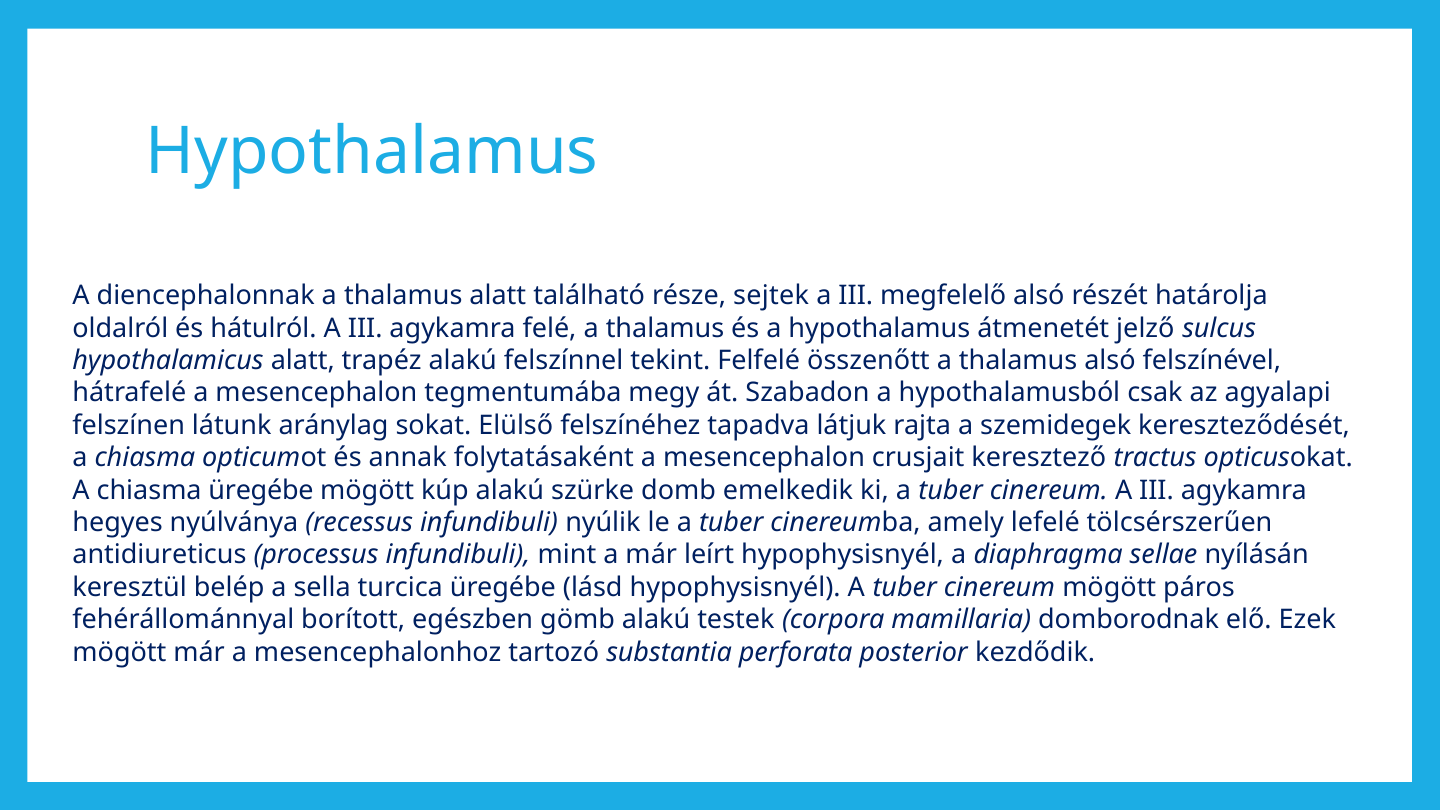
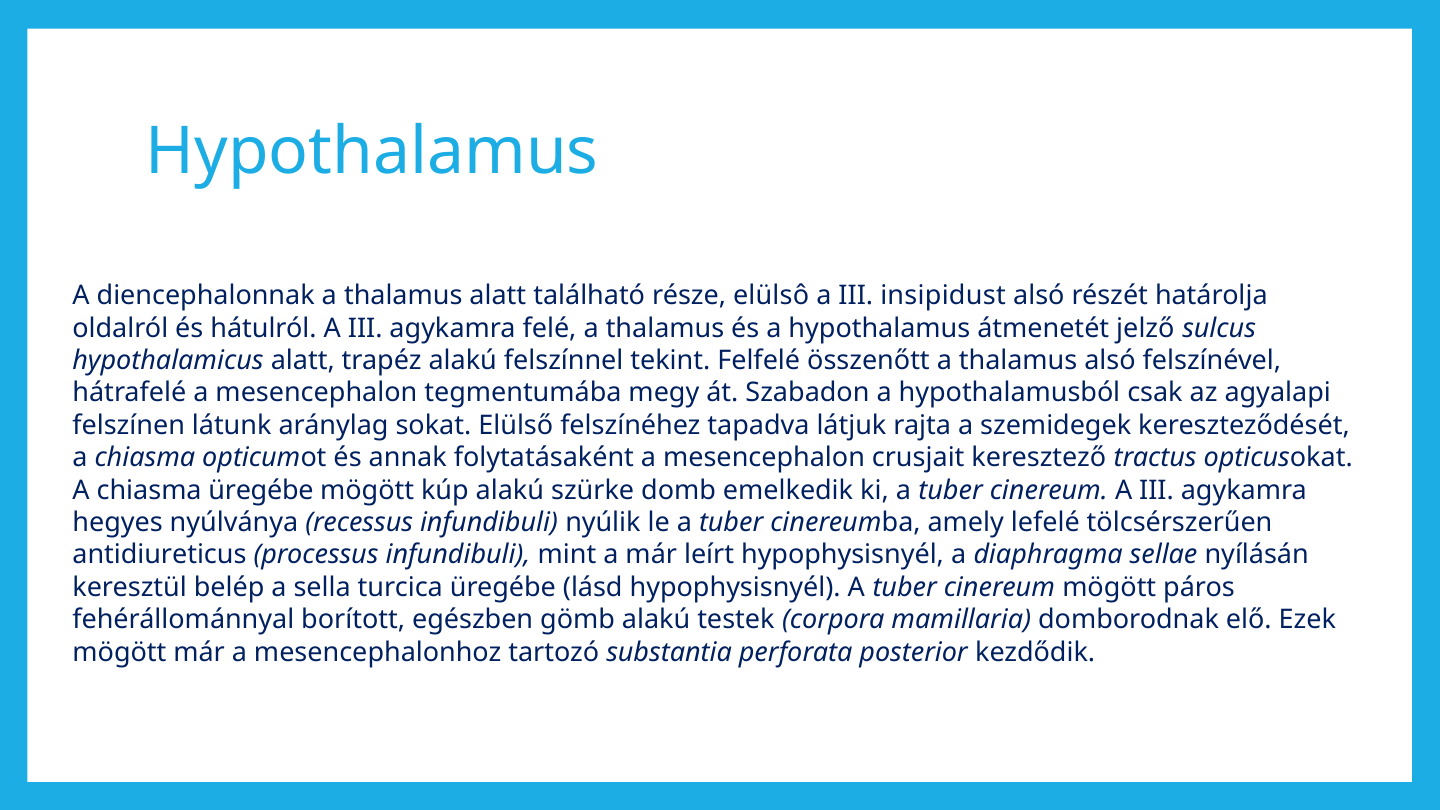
sejtek: sejtek -> elülsô
megfelelő: megfelelő -> insipidust
